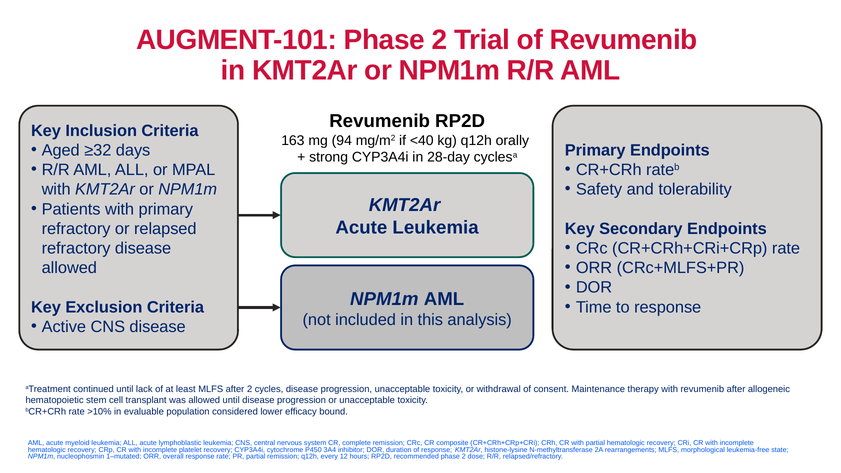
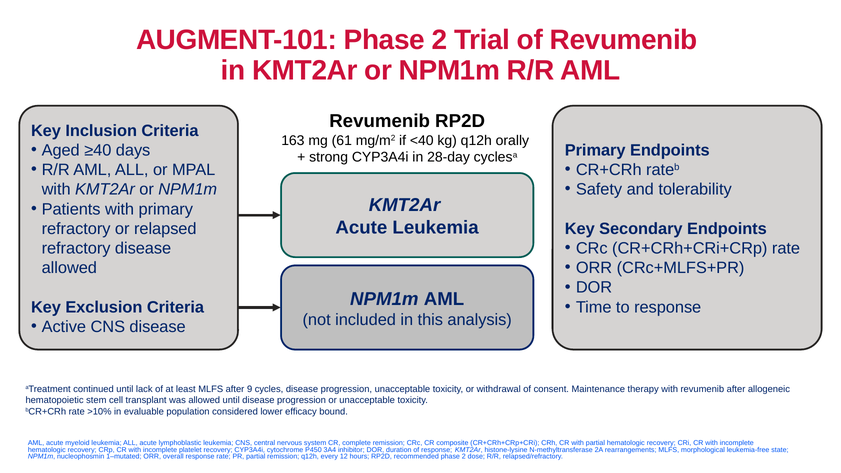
94: 94 -> 61
≥32: ≥32 -> ≥40
after 2: 2 -> 9
